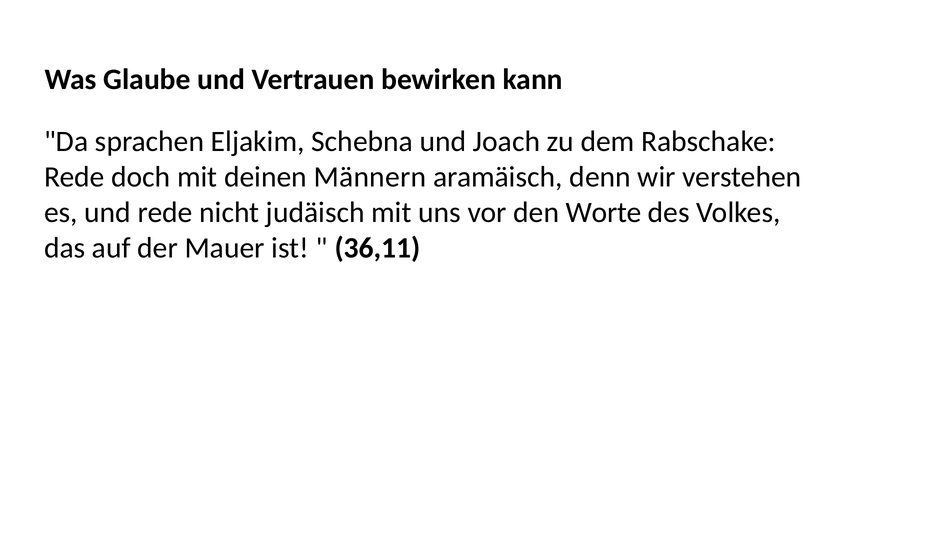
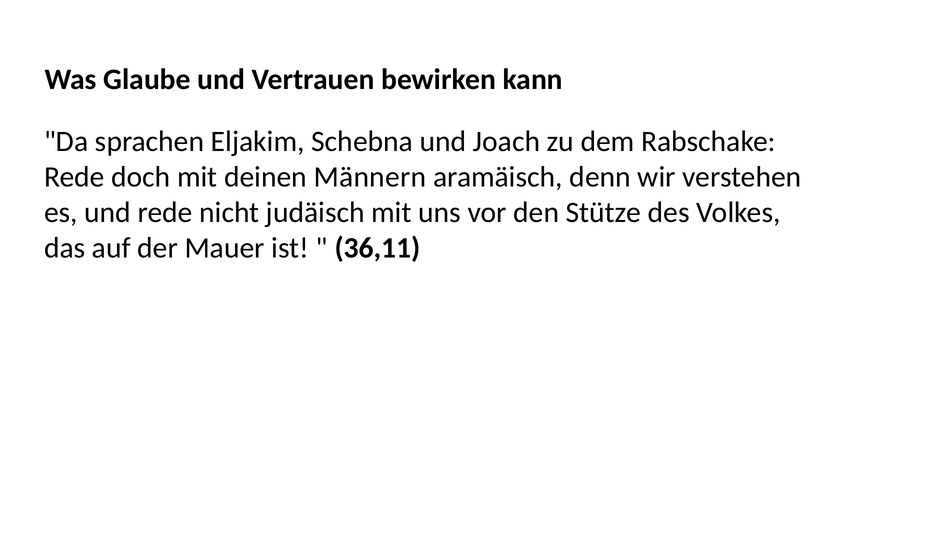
Worte: Worte -> Stütze
